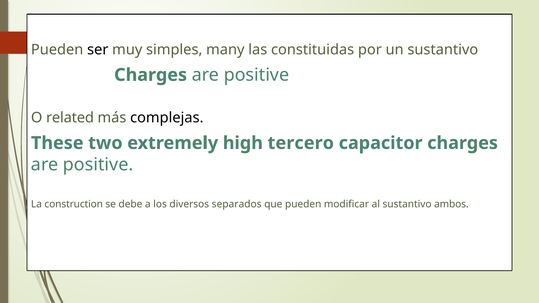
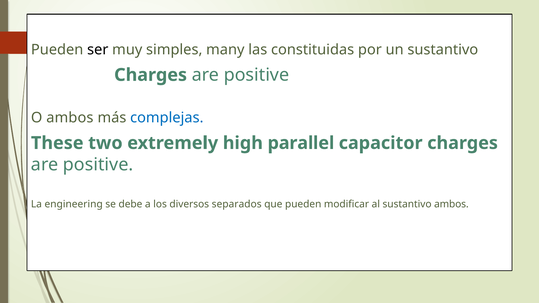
O related: related -> ambos
complejas colour: black -> blue
tercero: tercero -> parallel
construction: construction -> engineering
